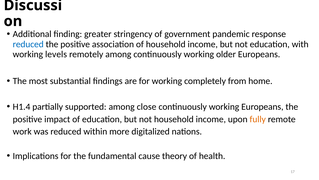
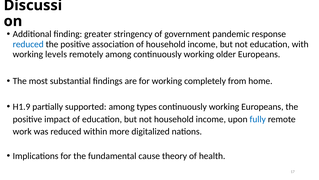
H1.4: H1.4 -> H1.9
close: close -> types
fully colour: orange -> blue
